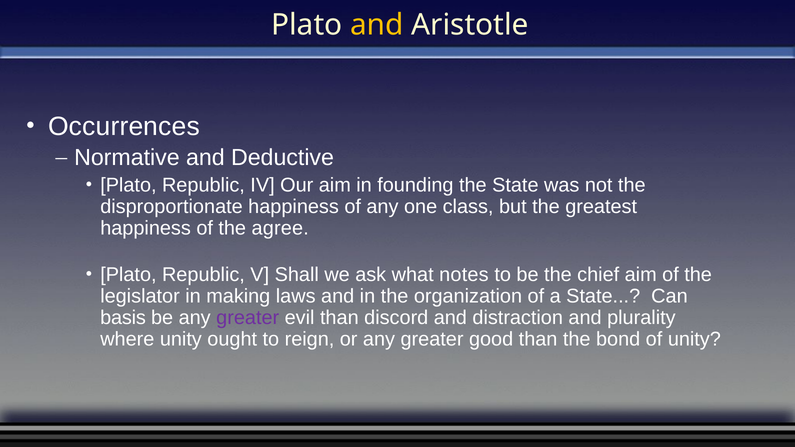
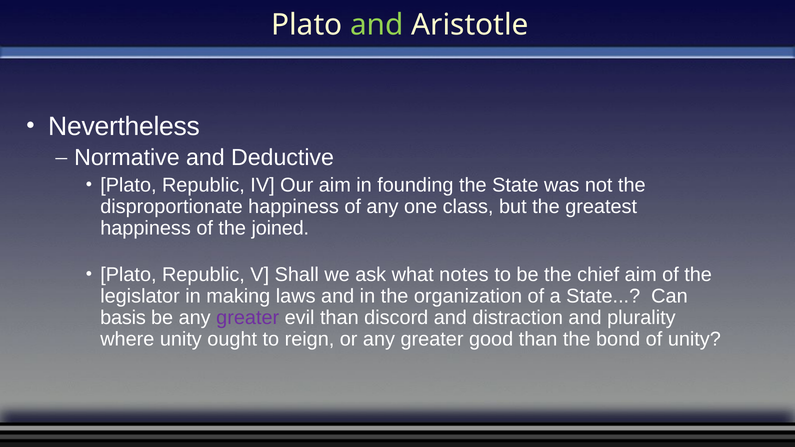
and at (377, 25) colour: yellow -> light green
Occurrences: Occurrences -> Nevertheless
agree: agree -> joined
